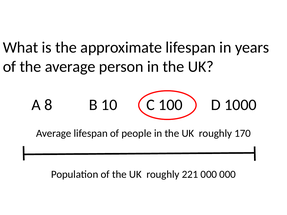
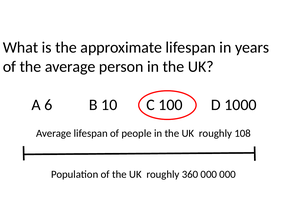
8: 8 -> 6
170: 170 -> 108
221: 221 -> 360
